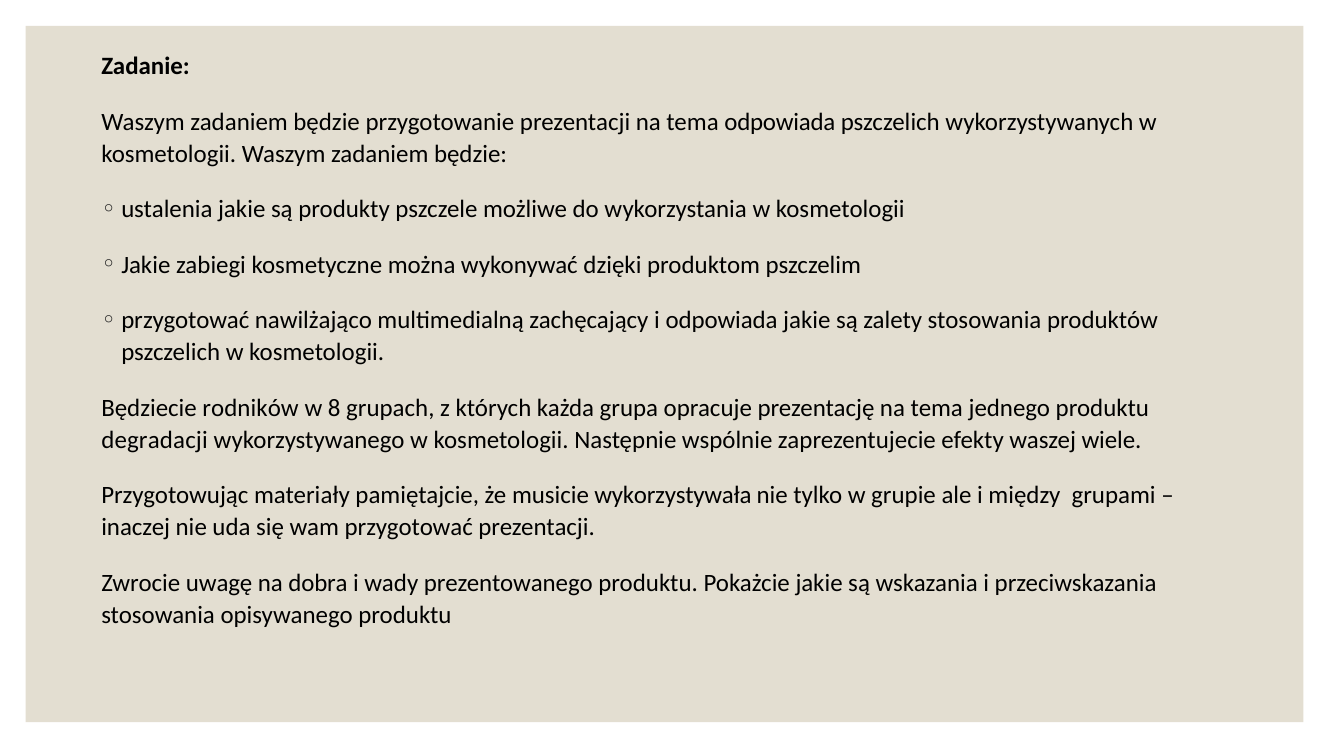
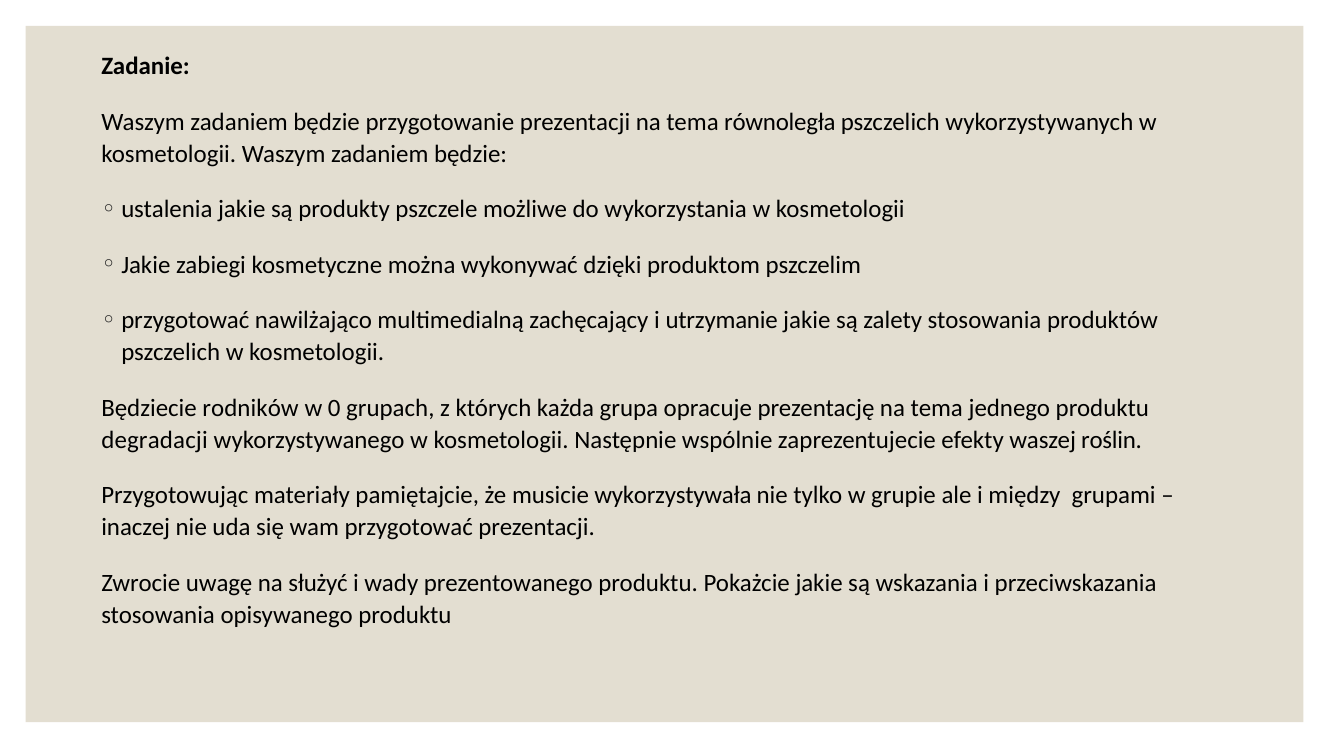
tema odpowiada: odpowiada -> równoległa
i odpowiada: odpowiada -> utrzymanie
8: 8 -> 0
wiele: wiele -> roślin
dobra: dobra -> służyć
